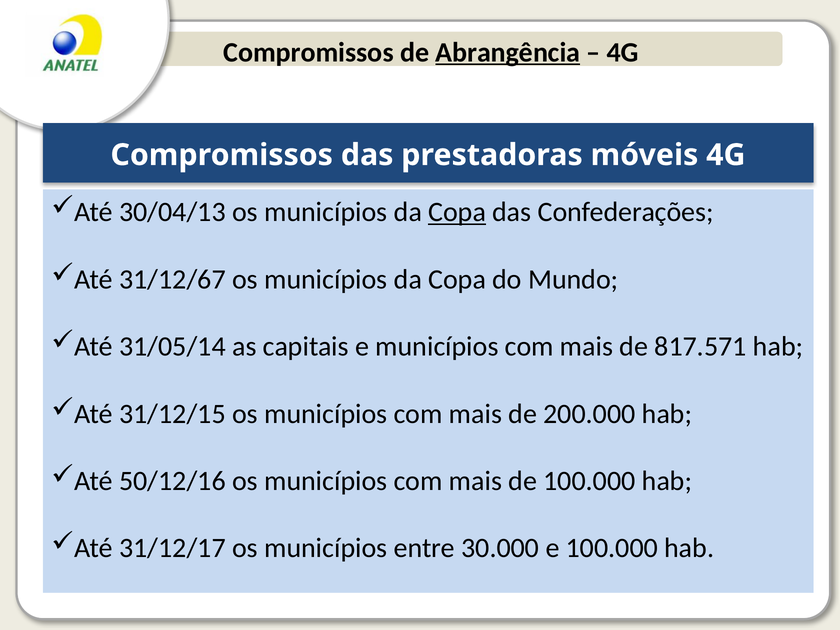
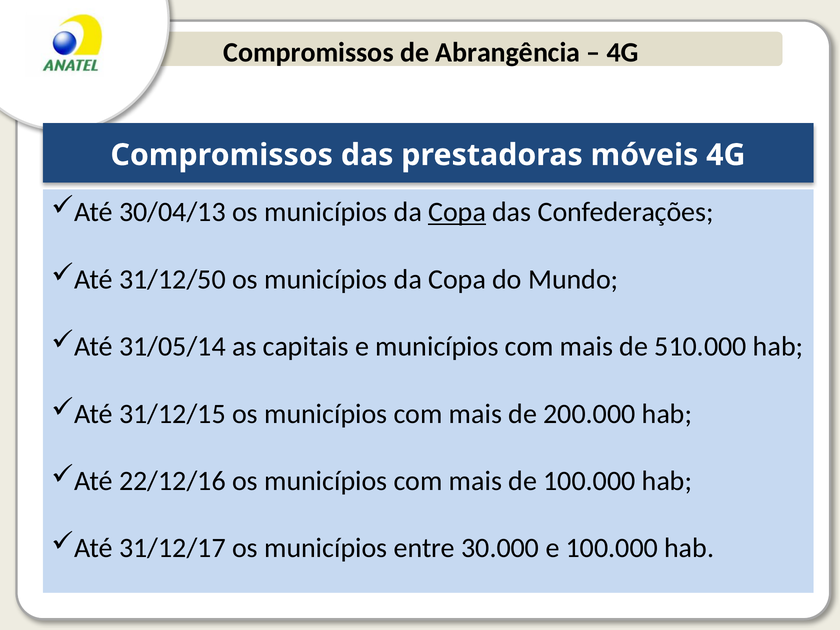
Abrangência underline: present -> none
31/12/67: 31/12/67 -> 31/12/50
817.571: 817.571 -> 510.000
50/12/16: 50/12/16 -> 22/12/16
